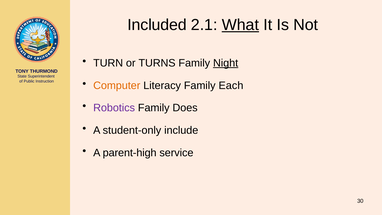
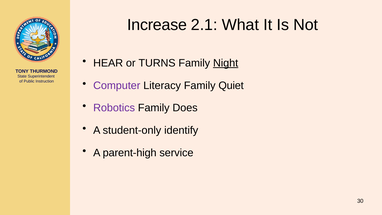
Included: Included -> Increase
What underline: present -> none
TURN: TURN -> HEAR
Computer colour: orange -> purple
Each: Each -> Quiet
include: include -> identify
